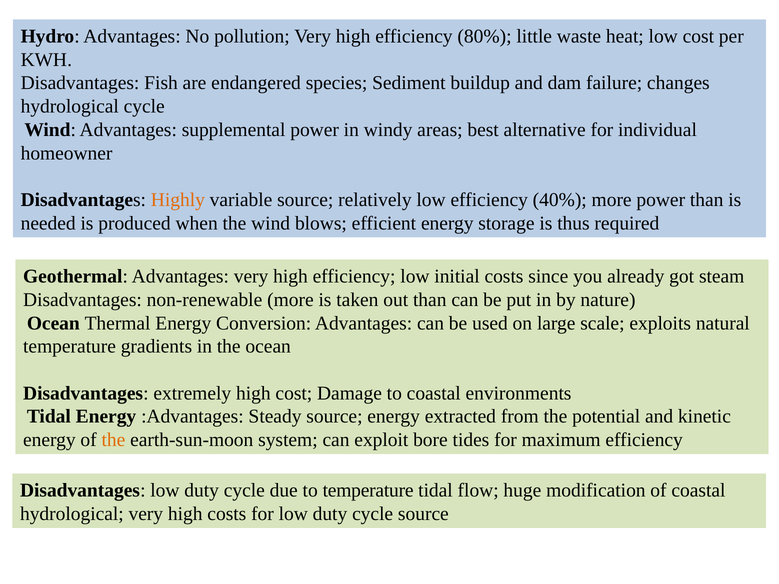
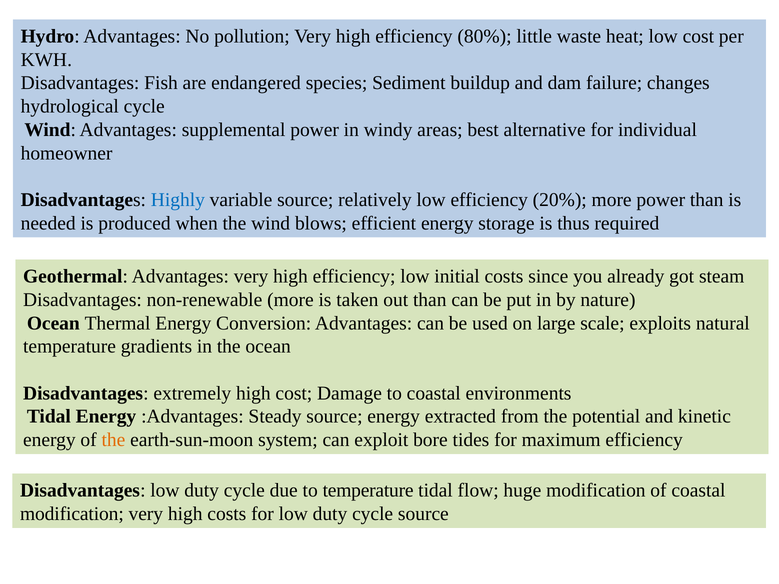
Highly colour: orange -> blue
40%: 40% -> 20%
hydrological at (72, 514): hydrological -> modification
